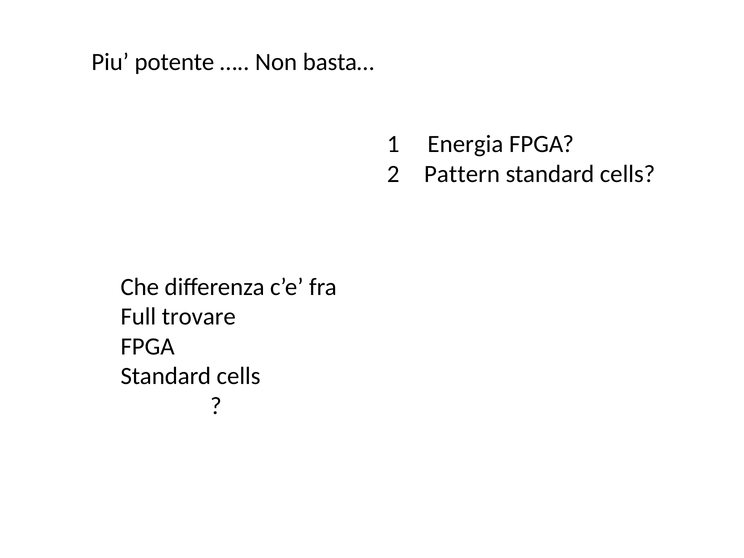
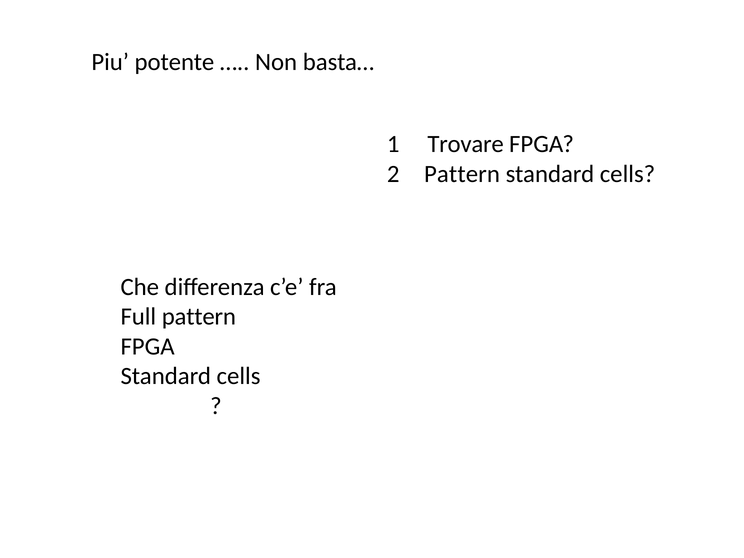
Energia: Energia -> Trovare
Full trovare: trovare -> pattern
